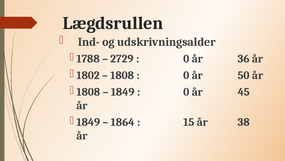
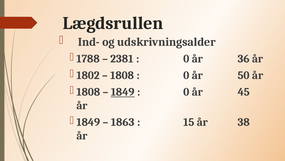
2729: 2729 -> 2381
1849 at (123, 92) underline: none -> present
1864: 1864 -> 1863
